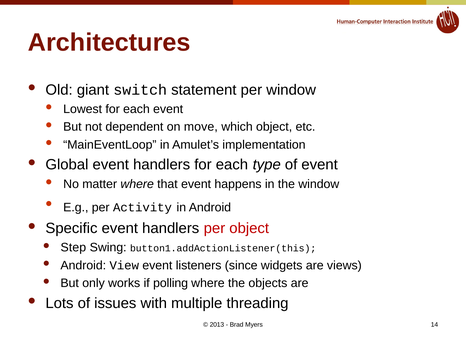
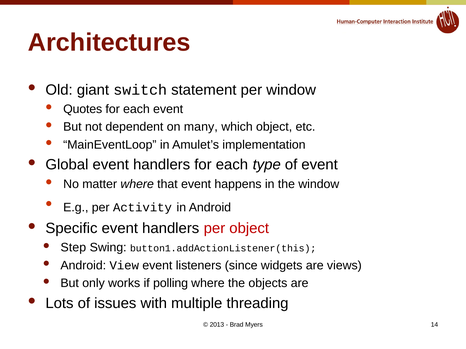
Lowest: Lowest -> Quotes
move: move -> many
